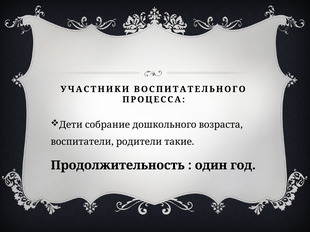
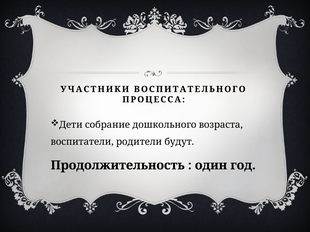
такие: такие -> будут
